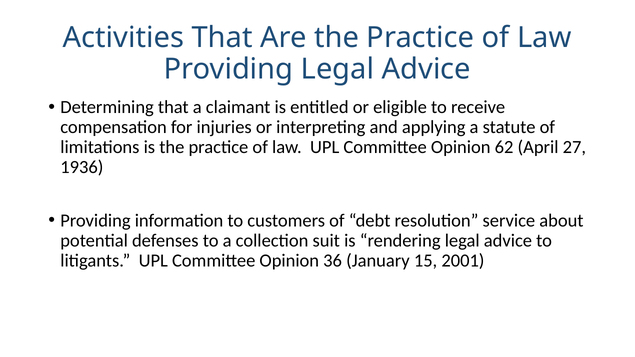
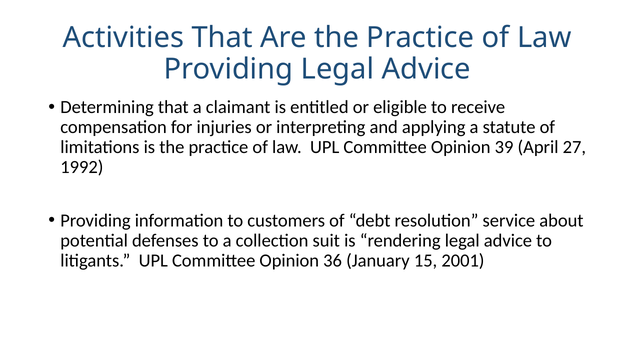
62: 62 -> 39
1936: 1936 -> 1992
